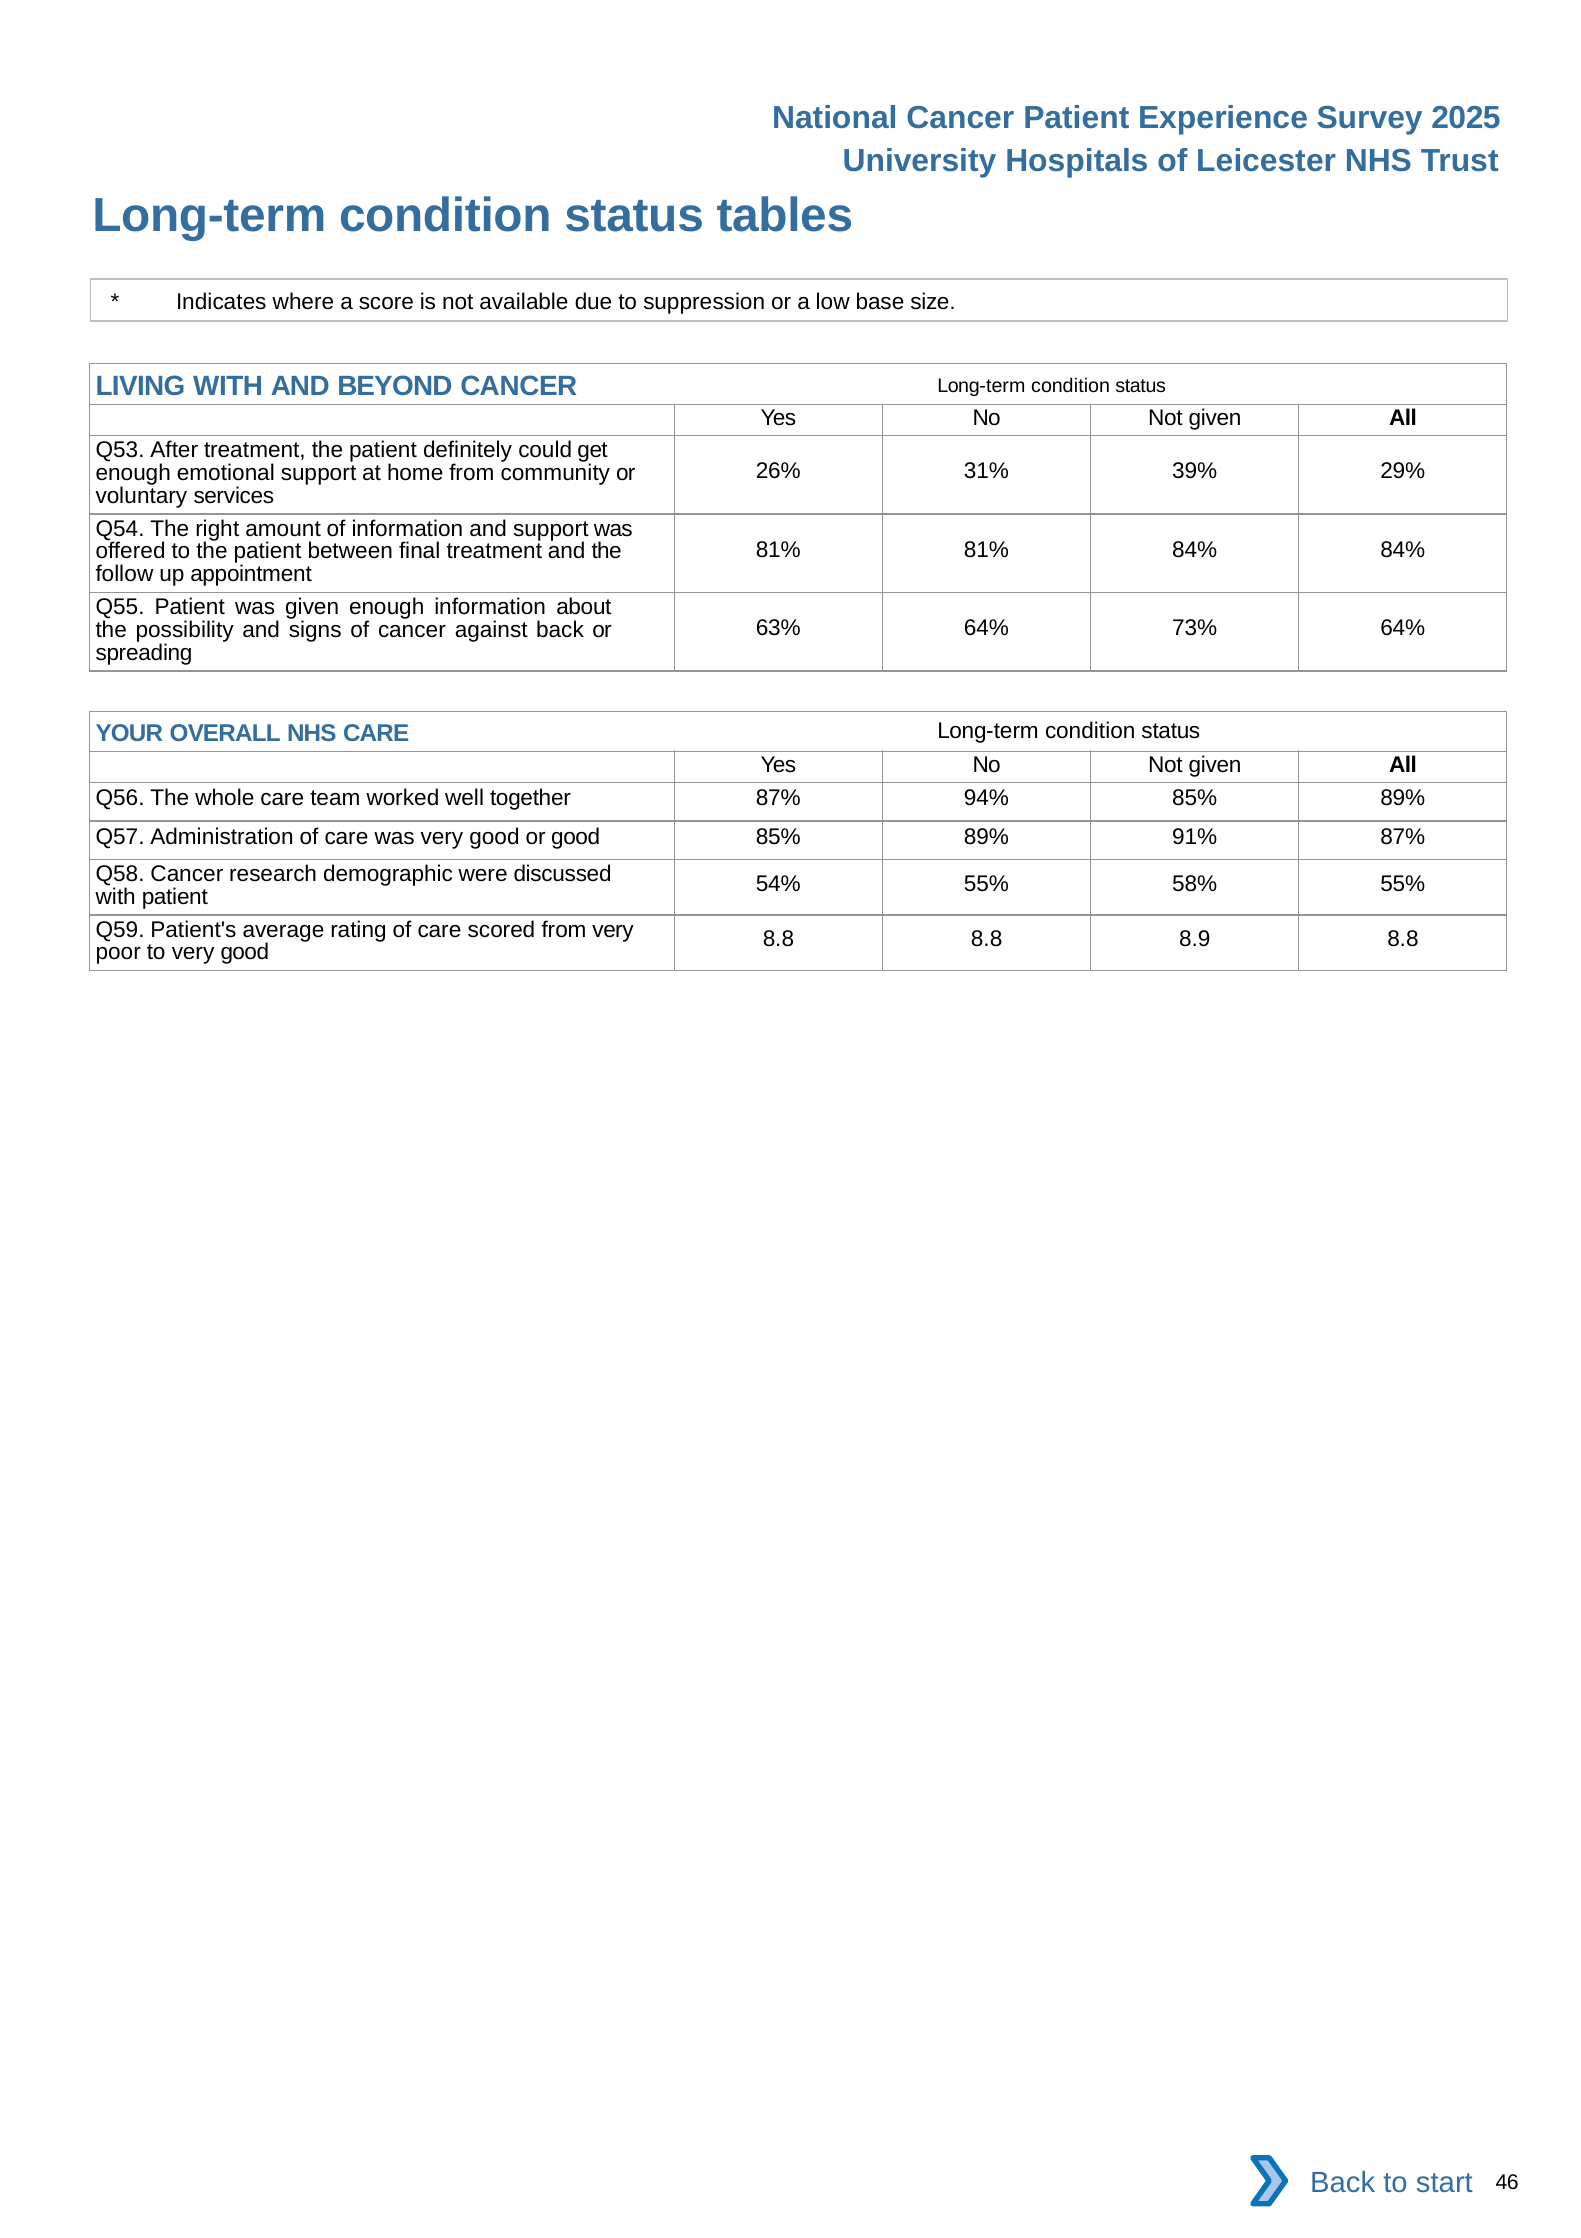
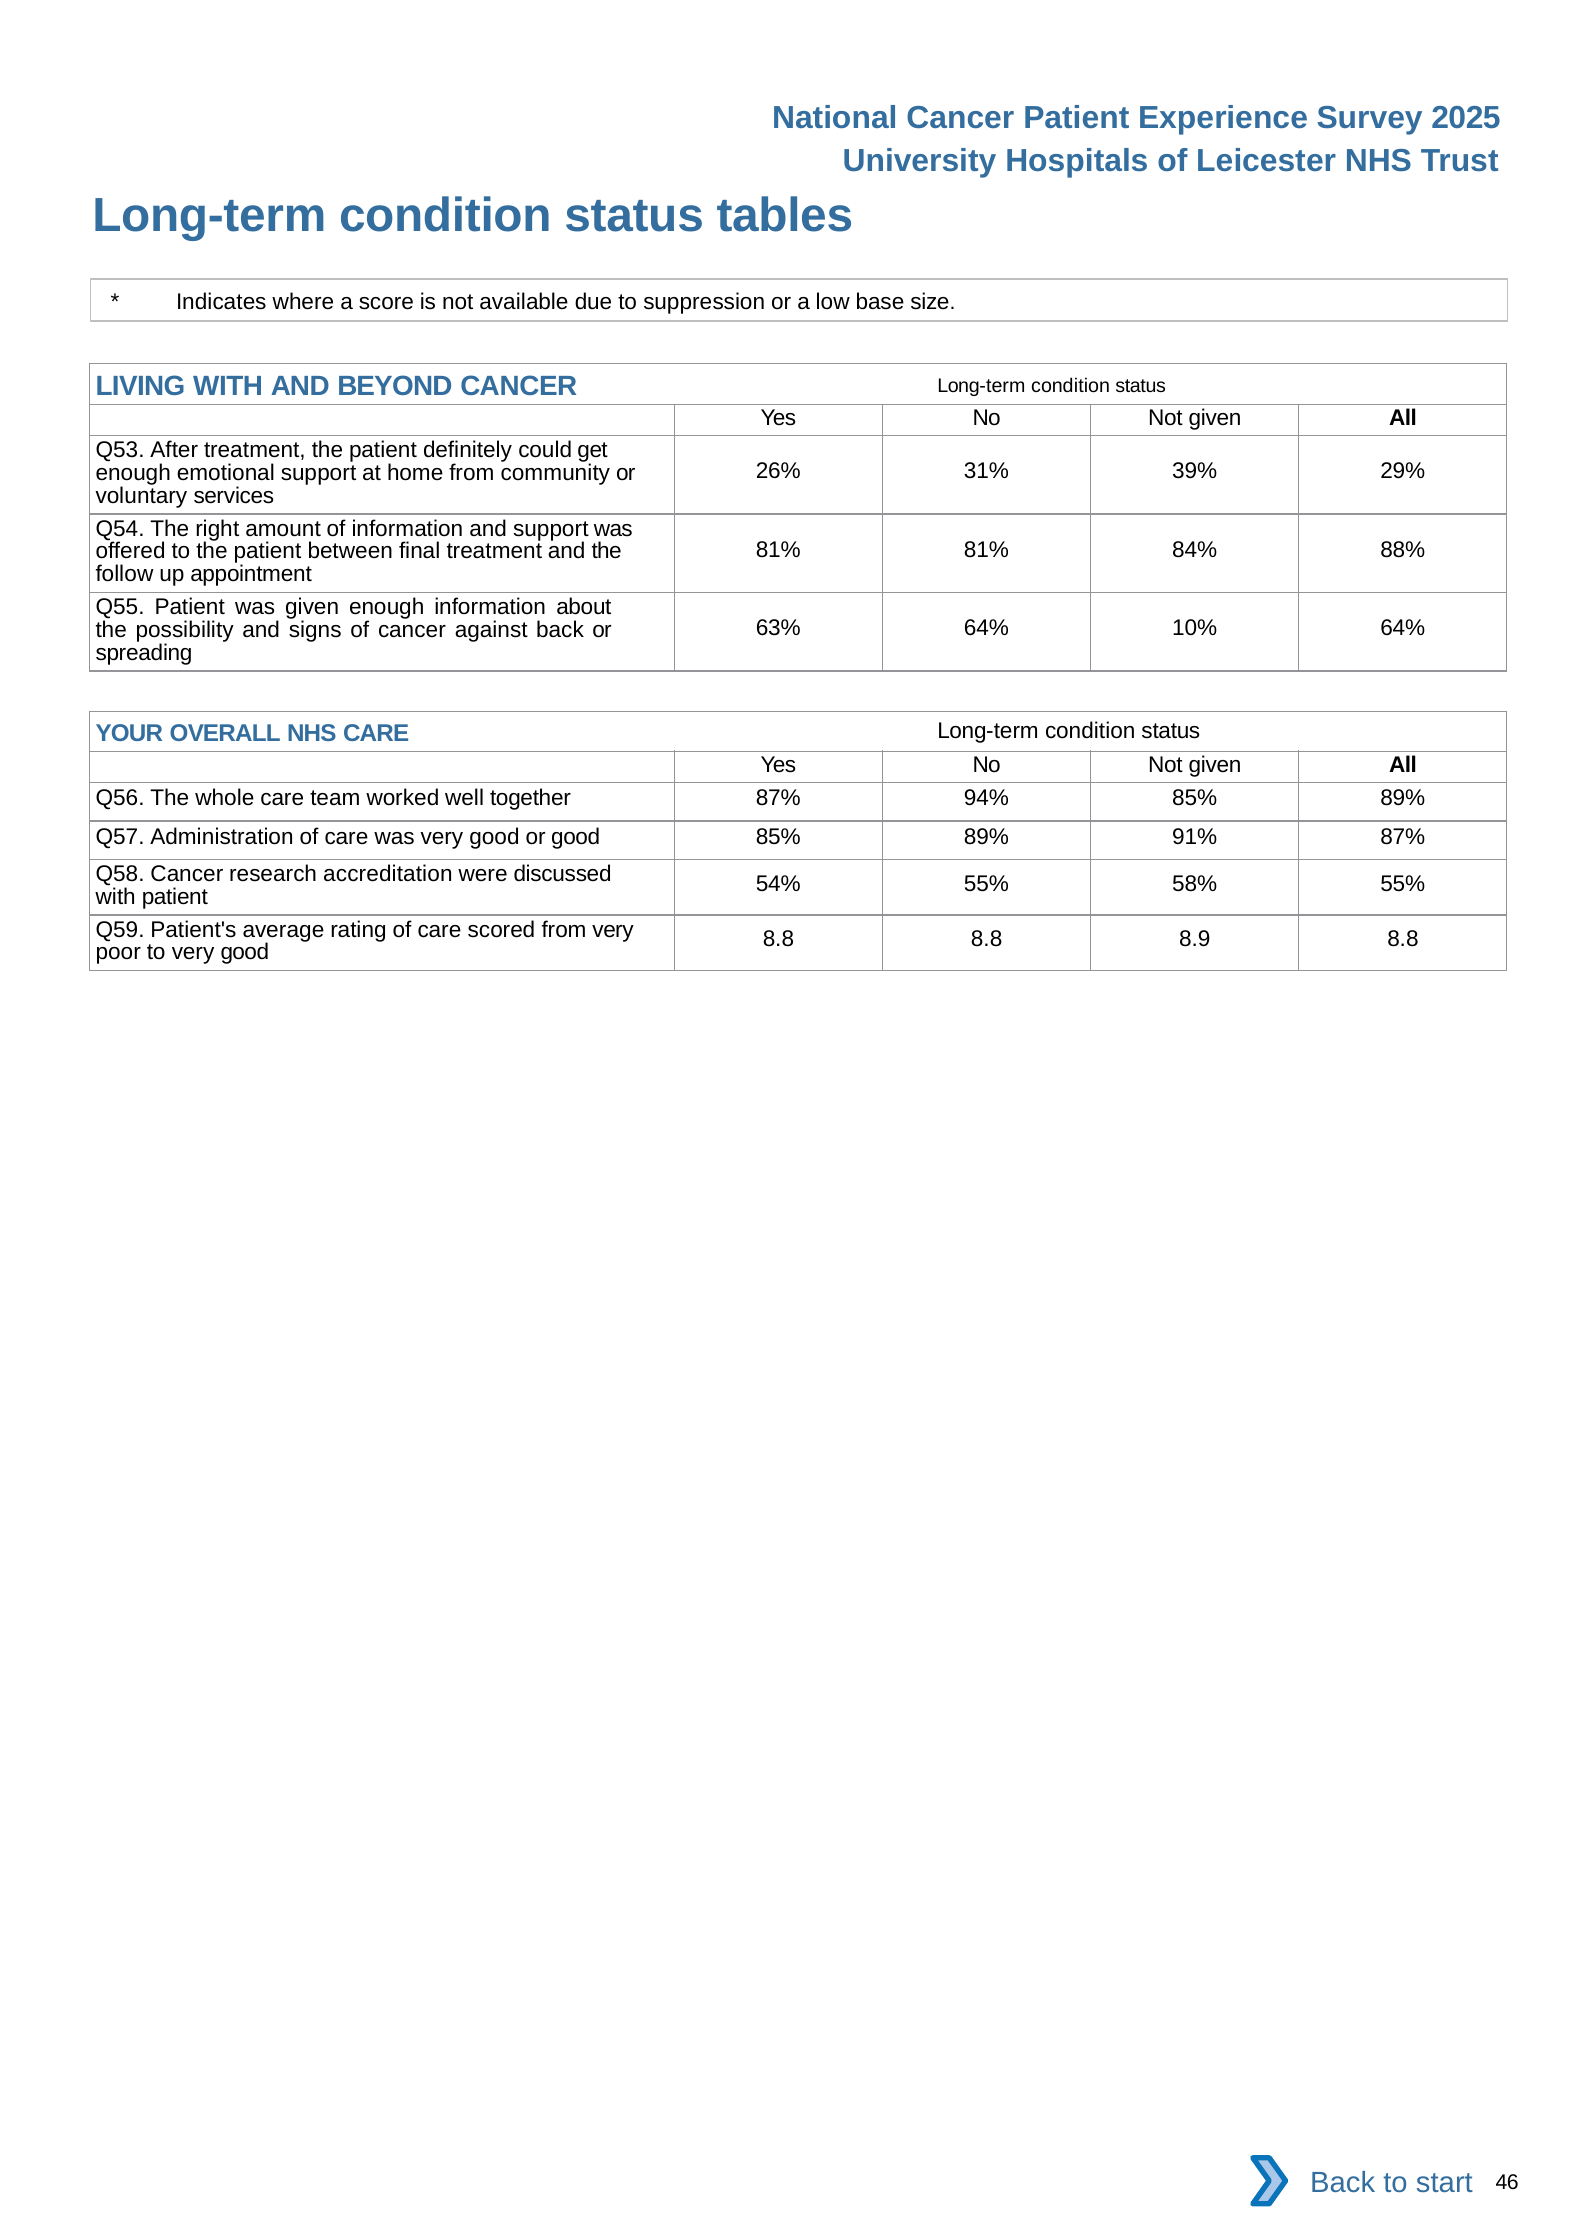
84% 84%: 84% -> 88%
73%: 73% -> 10%
demographic: demographic -> accreditation
